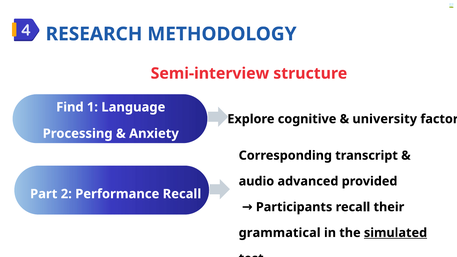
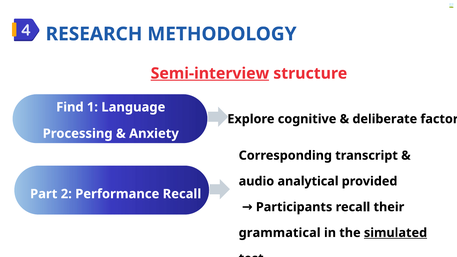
Semi-interview underline: none -> present
university: university -> deliberate
advanced: advanced -> analytical
